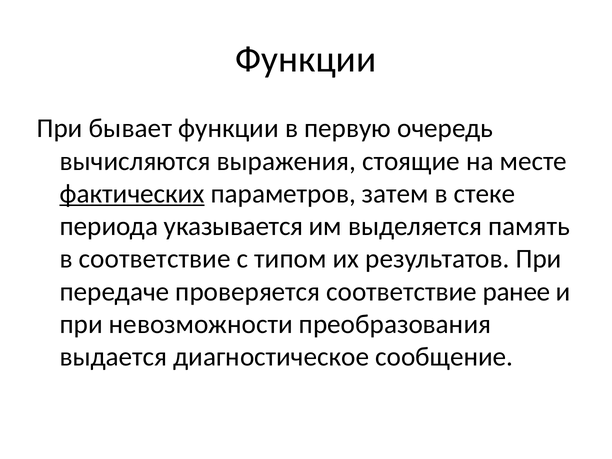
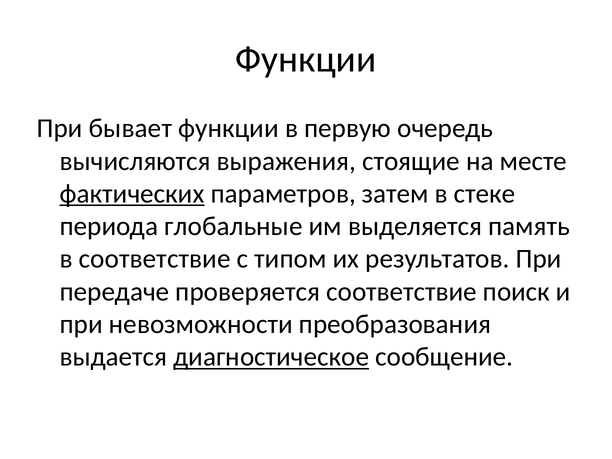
указывается: указывается -> глобальные
ранее: ранее -> поиск
диагностическое underline: none -> present
